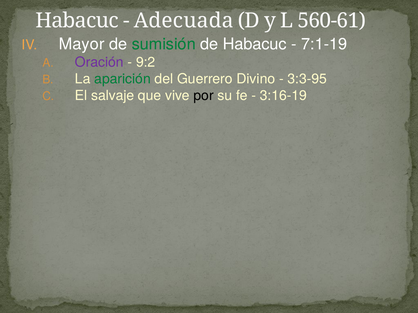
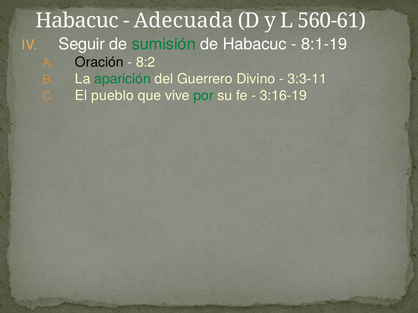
Mayor: Mayor -> Seguir
7:1-19: 7:1-19 -> 8:1-19
Oración colour: purple -> black
9:2: 9:2 -> 8:2
3:3-95: 3:3-95 -> 3:3-11
salvaje: salvaje -> pueblo
por colour: black -> green
